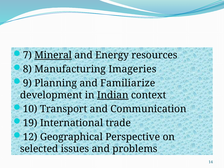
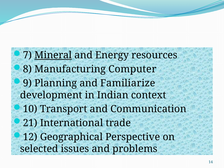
Imageries: Imageries -> Computer
Indian underline: present -> none
19: 19 -> 21
